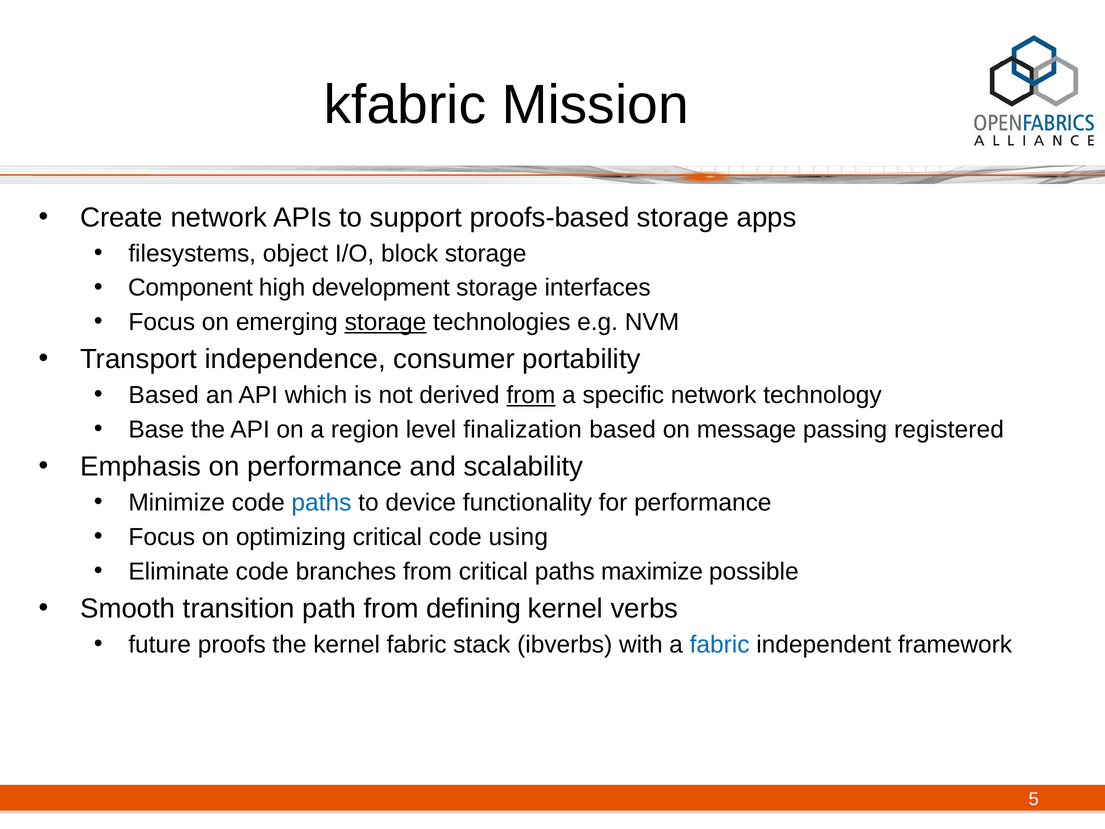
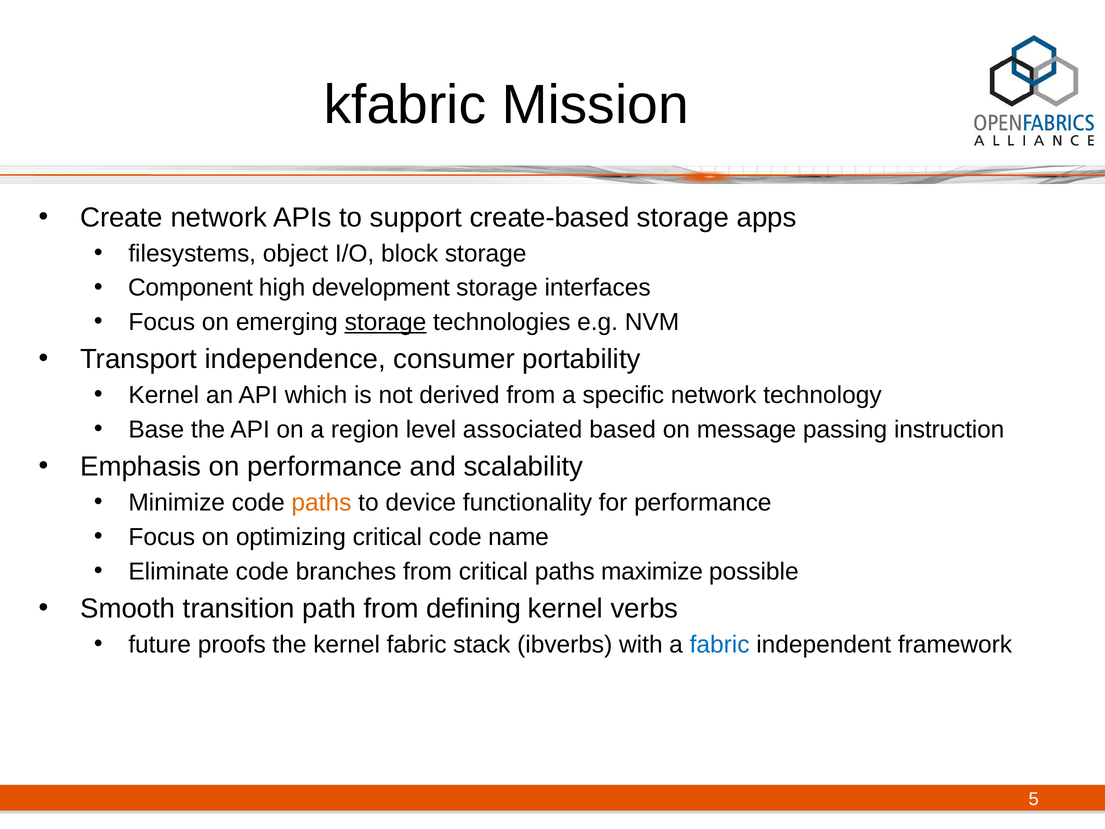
proofs-based: proofs-based -> create-based
Based at (164, 395): Based -> Kernel
from at (531, 395) underline: present -> none
finalization: finalization -> associated
registered: registered -> instruction
paths at (321, 503) colour: blue -> orange
using: using -> name
